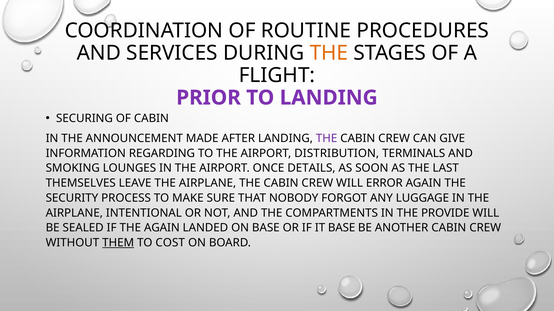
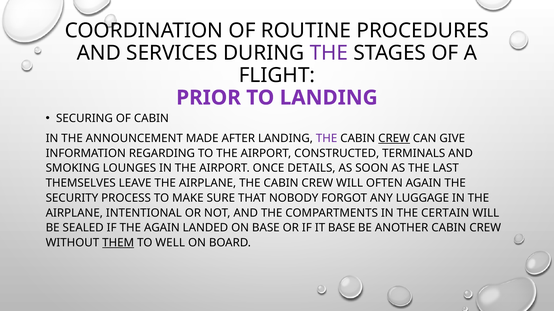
THE at (329, 53) colour: orange -> purple
CREW at (394, 139) underline: none -> present
DISTRIBUTION: DISTRIBUTION -> CONSTRUCTED
ERROR: ERROR -> OFTEN
PROVIDE: PROVIDE -> CERTAIN
COST: COST -> WELL
